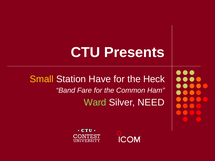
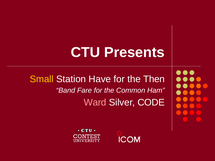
Heck: Heck -> Then
Ward colour: light green -> pink
NEED: NEED -> CODE
